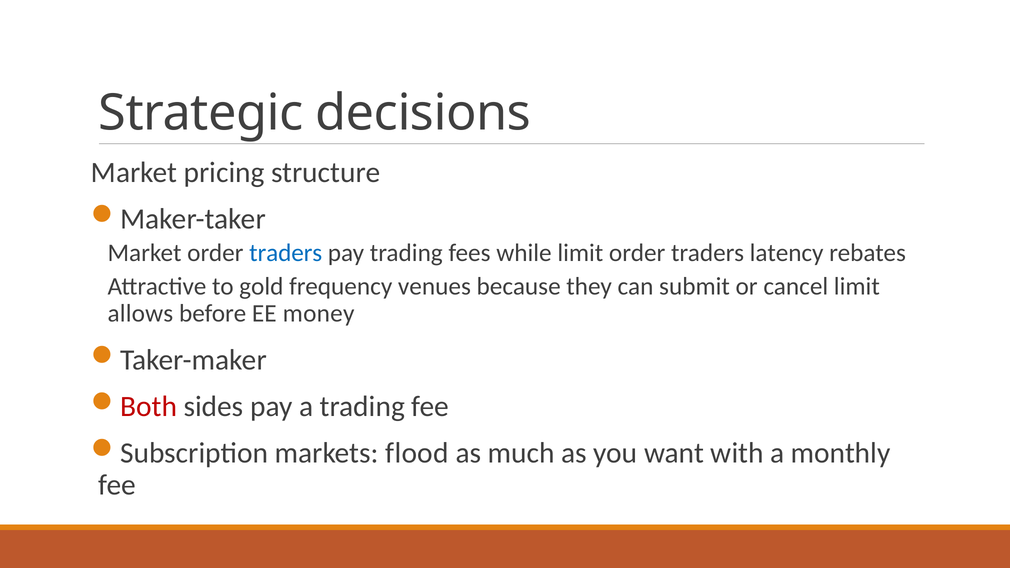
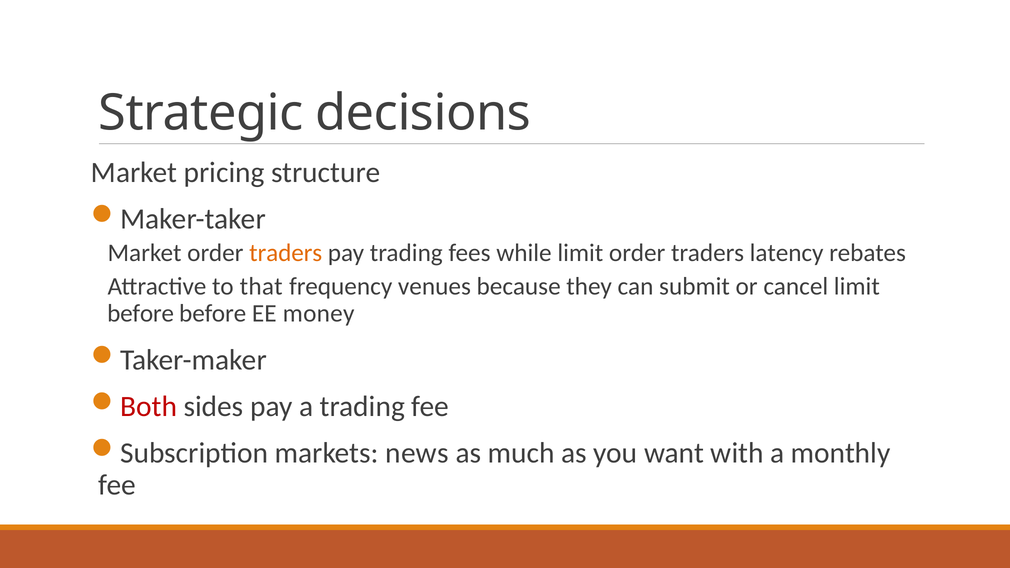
traders at (286, 253) colour: blue -> orange
gold: gold -> that
allows at (140, 314): allows -> before
flood: flood -> news
